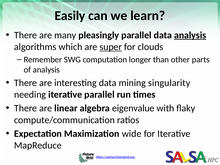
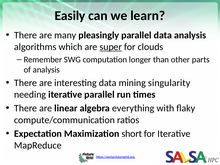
analysis at (190, 35) underline: present -> none
eigenvalue: eigenvalue -> everything
wide: wide -> short
